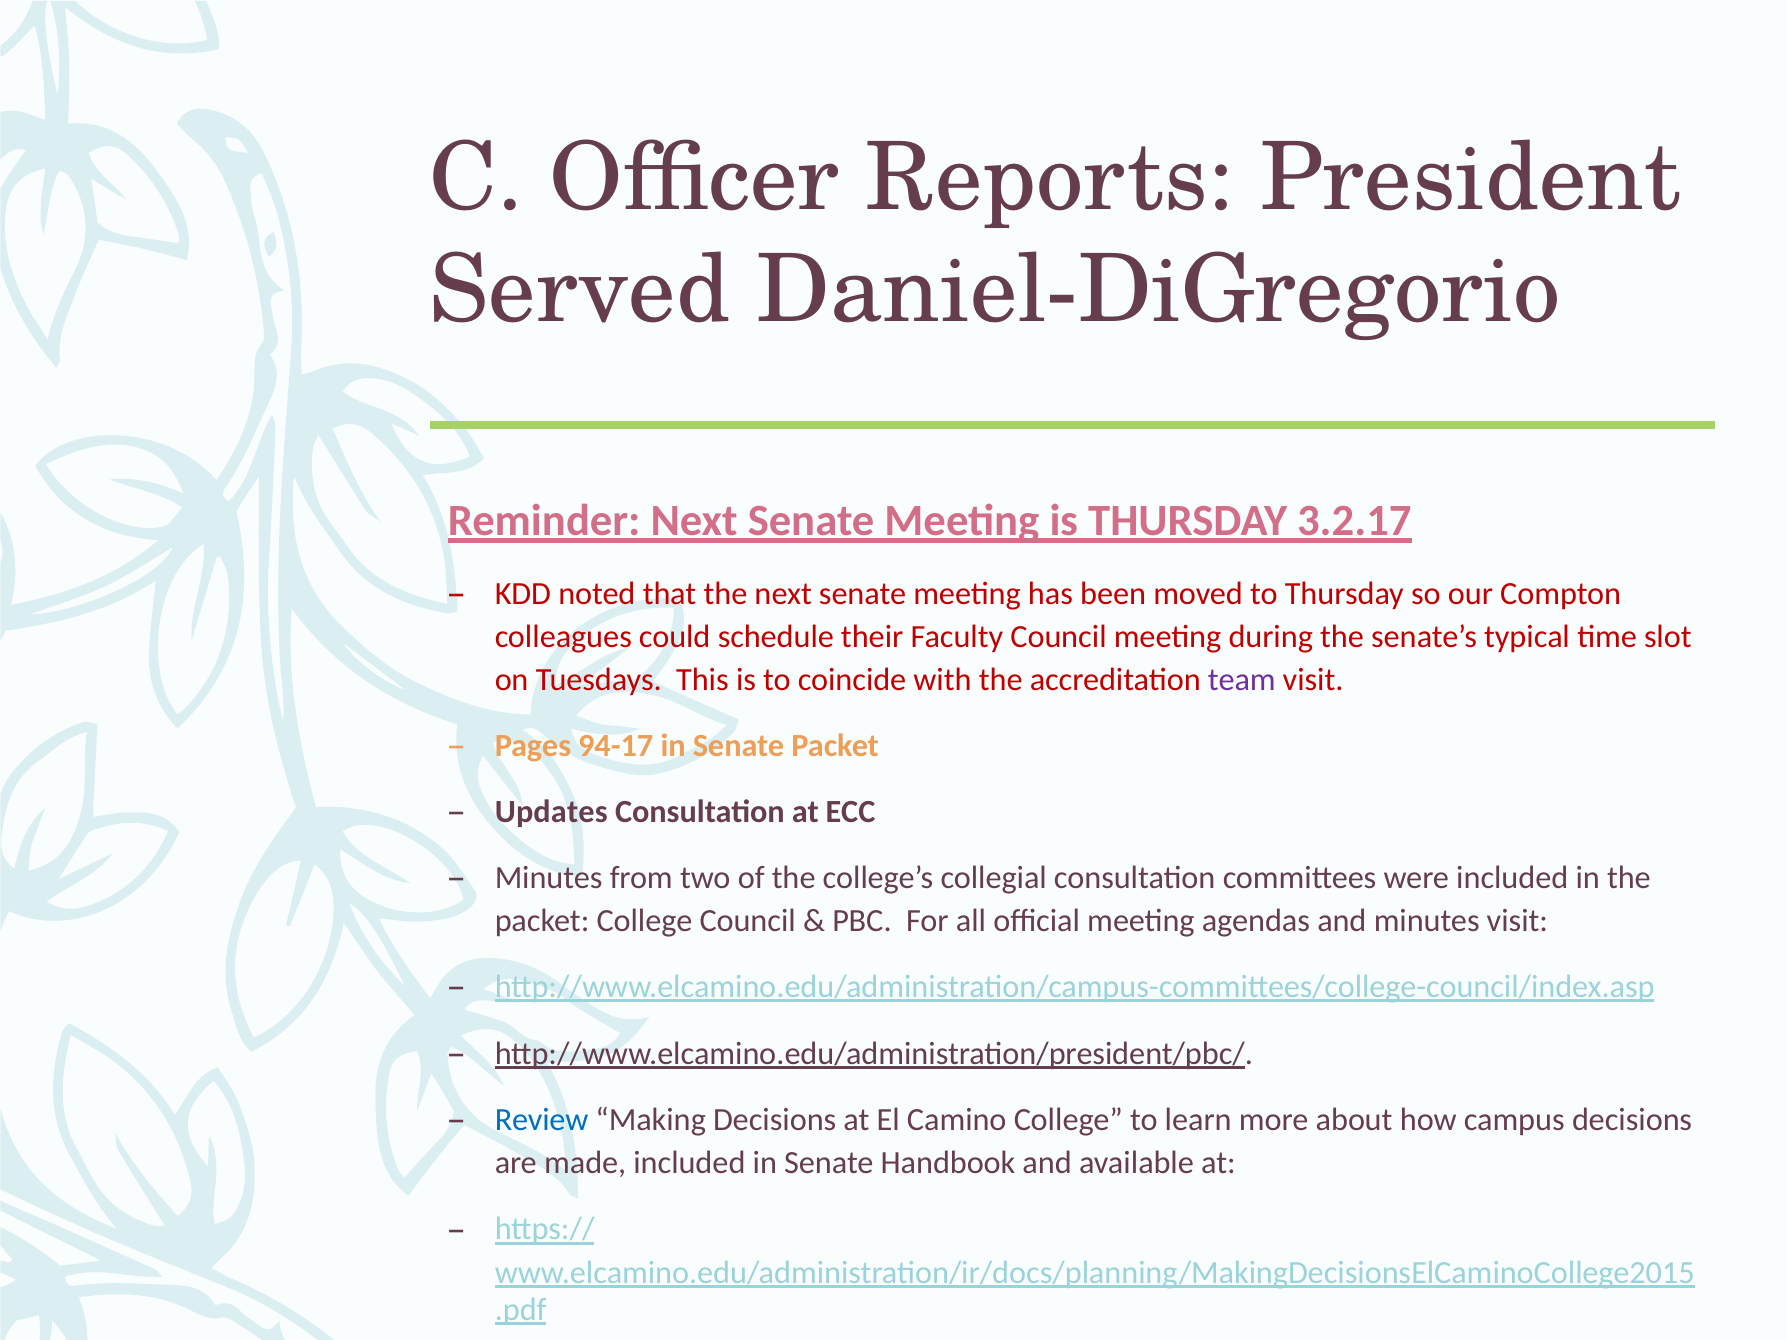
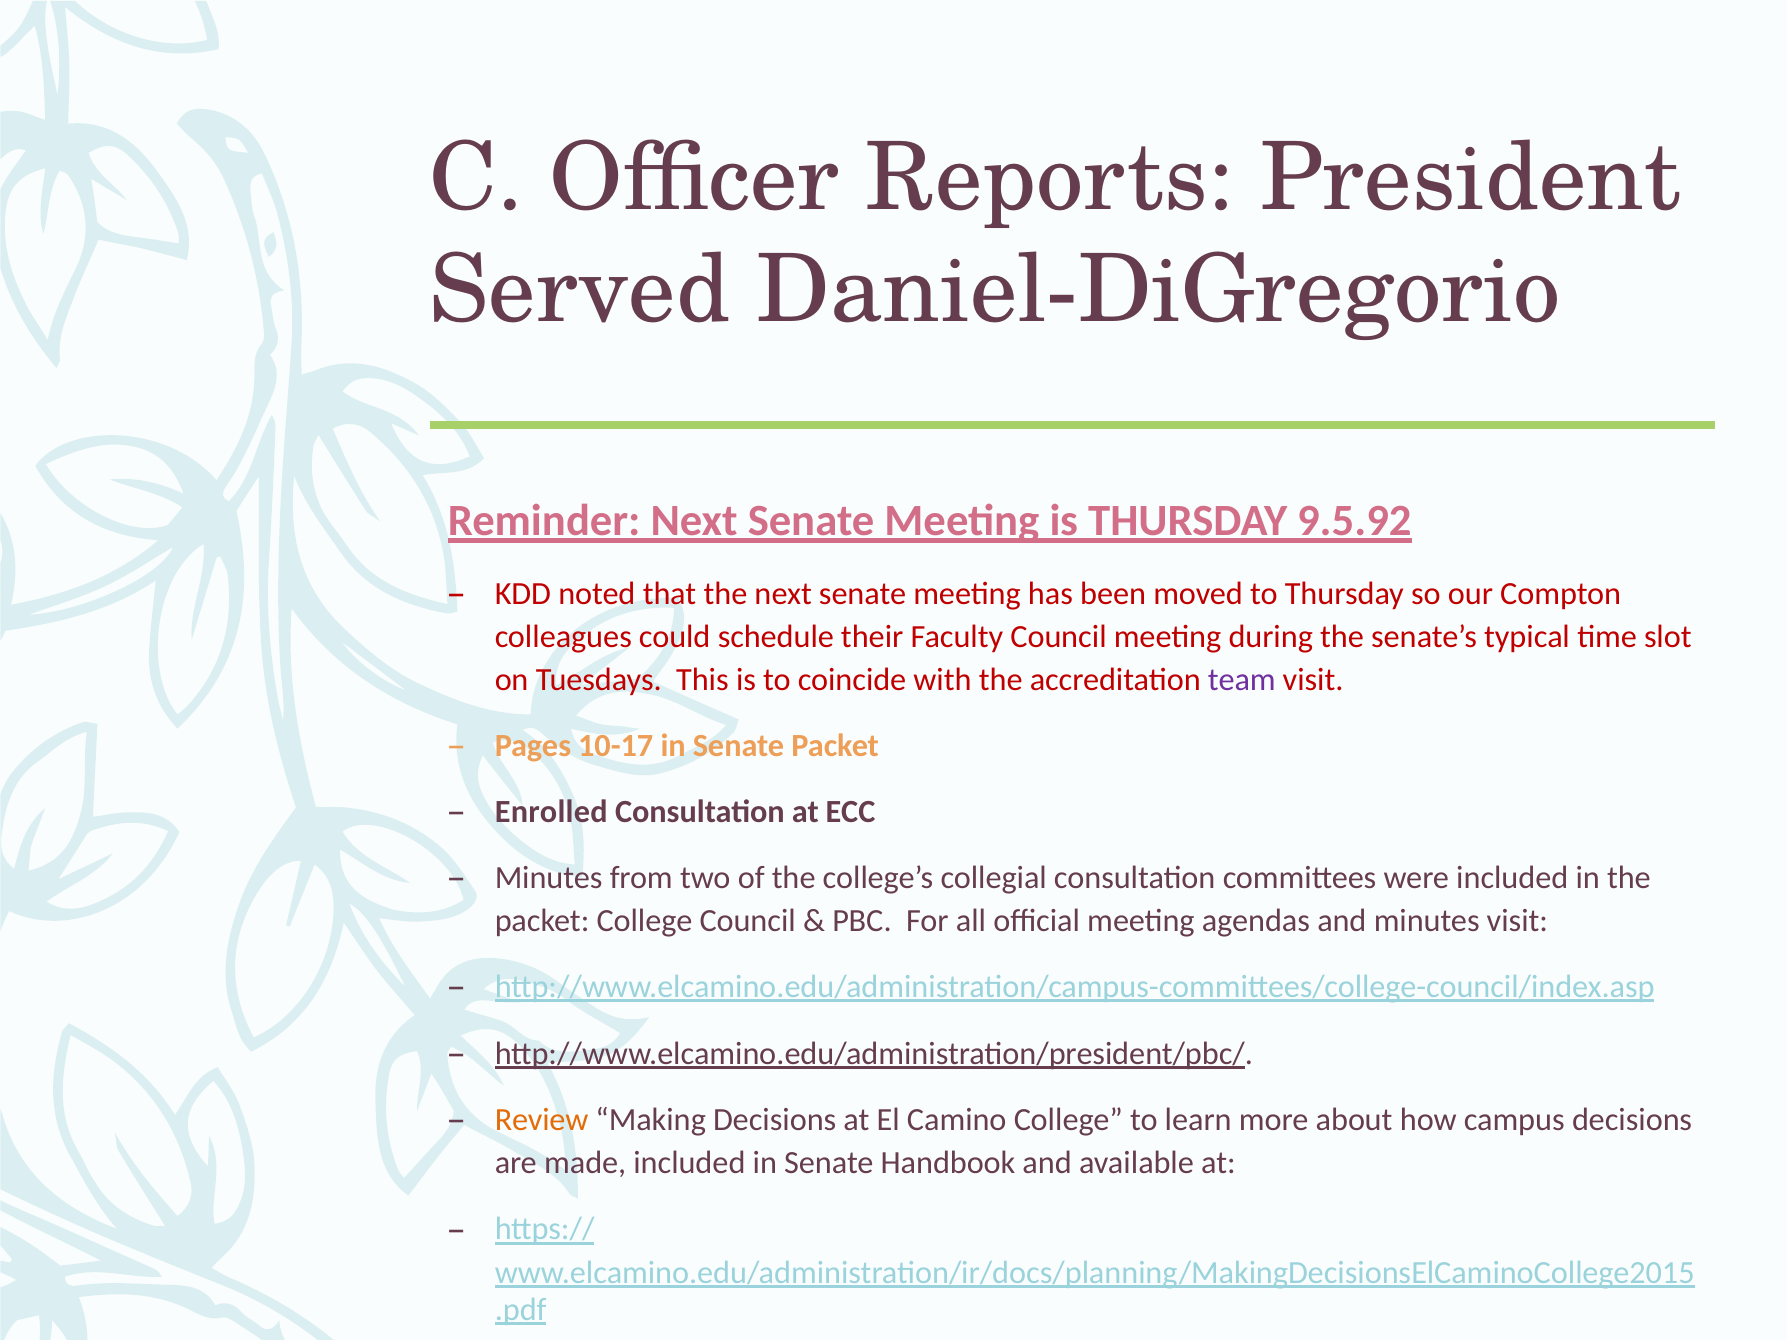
3.2.17: 3.2.17 -> 9.5.92
94-17: 94-17 -> 10-17
Updates: Updates -> Enrolled
Review colour: blue -> orange
